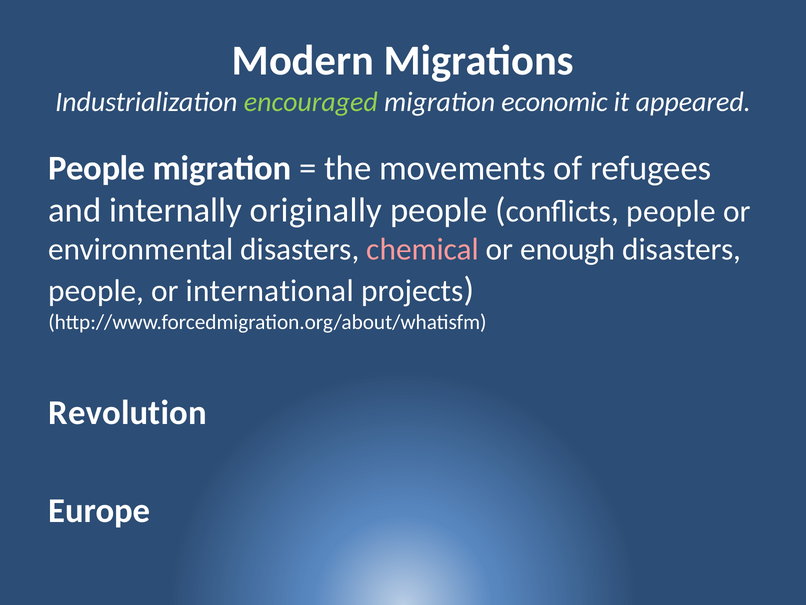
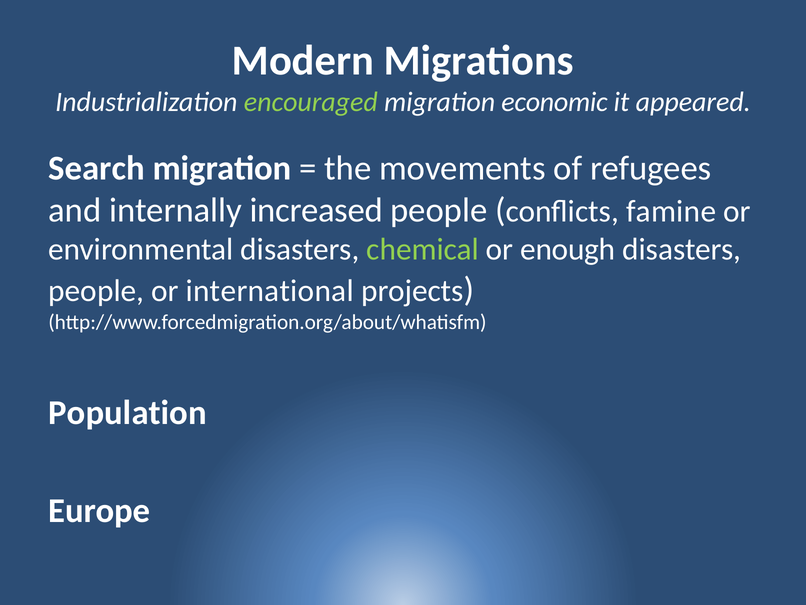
People at (97, 168): People -> Search
originally: originally -> increased
conflicts people: people -> famine
chemical colour: pink -> light green
Revolution: Revolution -> Population
